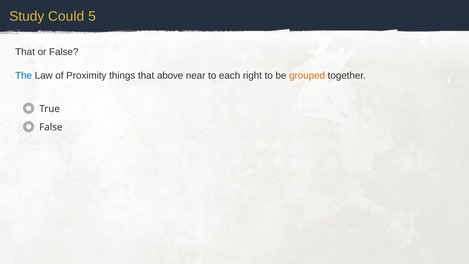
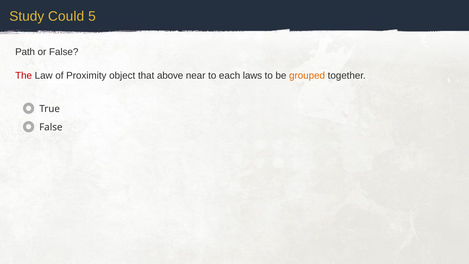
That at (25, 52): That -> Path
The colour: blue -> red
things: things -> object
right: right -> laws
